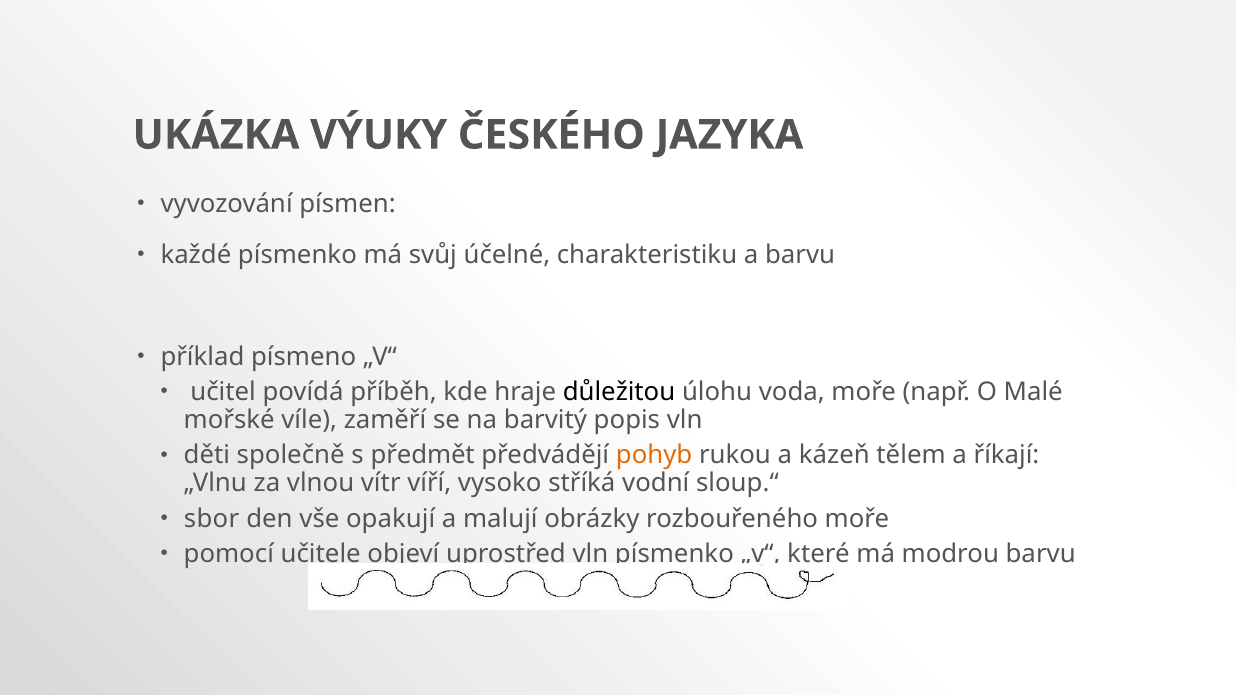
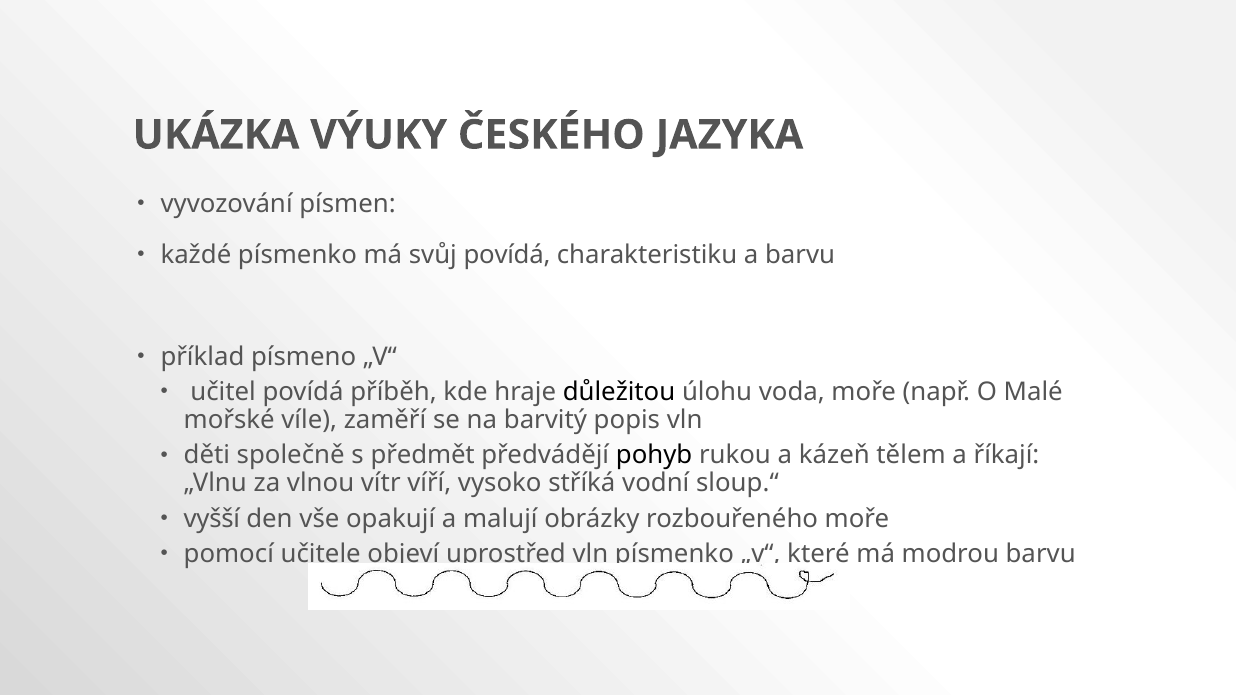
svůj účelné: účelné -> povídá
pohyb colour: orange -> black
sbor: sbor -> vyšší
